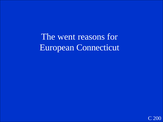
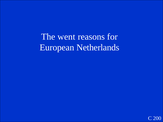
Connecticut: Connecticut -> Netherlands
